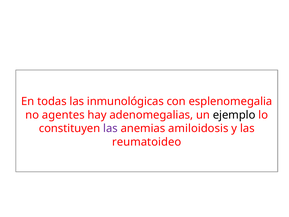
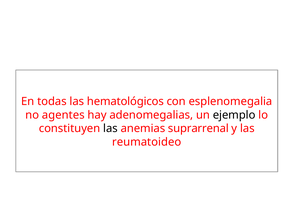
inmunológicas: inmunológicas -> hematológicos
las at (110, 128) colour: purple -> black
amiloidosis: amiloidosis -> suprarrenal
